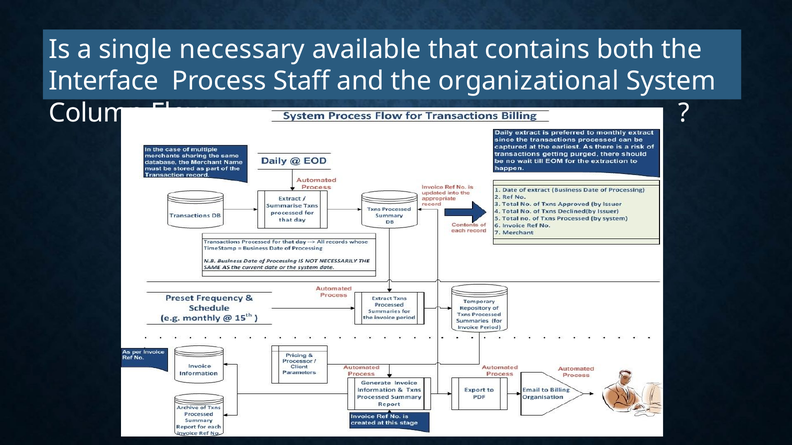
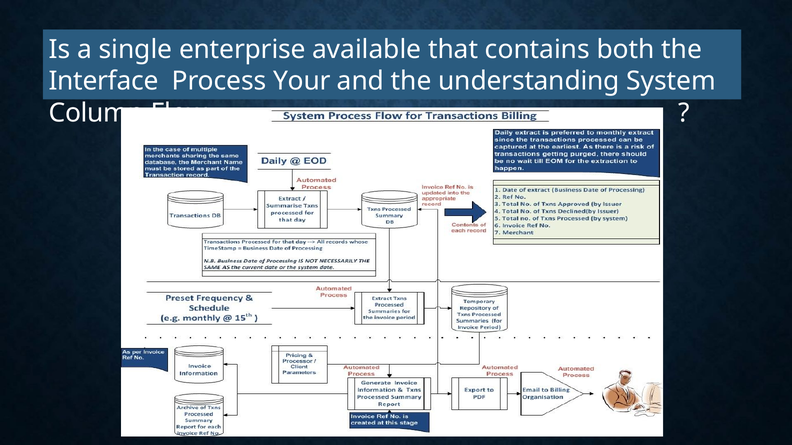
necessary: necessary -> enterprise
Staff: Staff -> Your
organizational: organizational -> understanding
